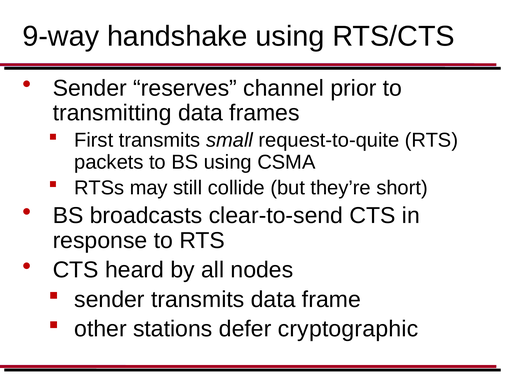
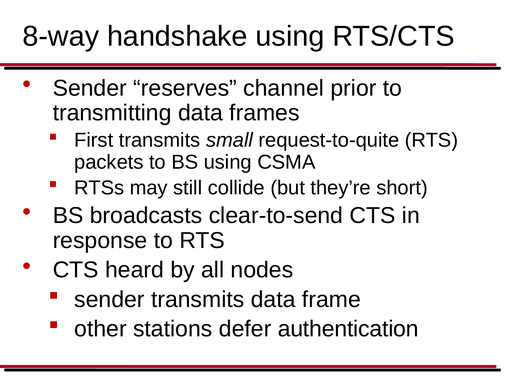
9-way: 9-way -> 8-way
cryptographic: cryptographic -> authentication
